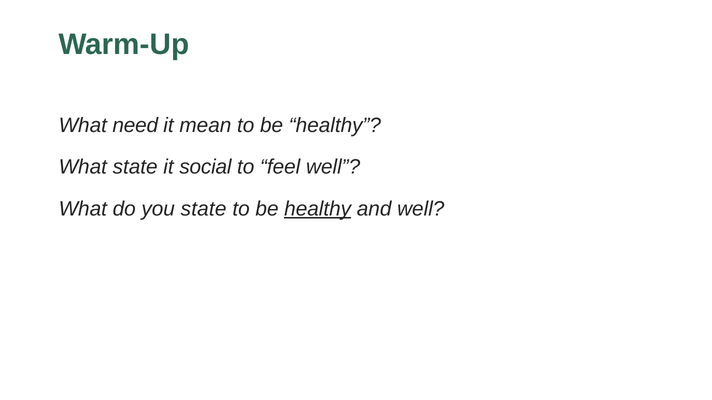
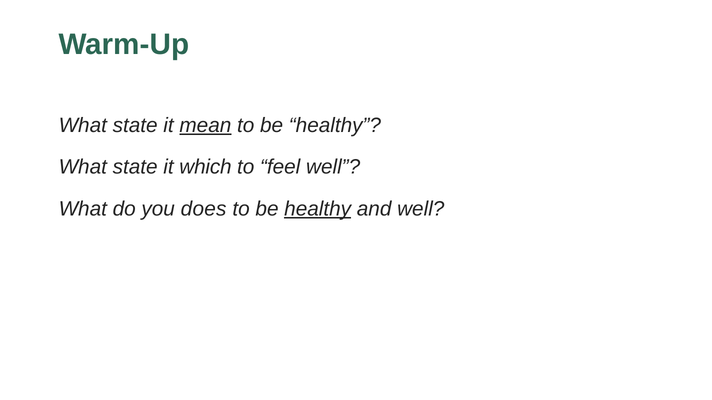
need at (135, 126): need -> state
mean underline: none -> present
social: social -> which
you state: state -> does
